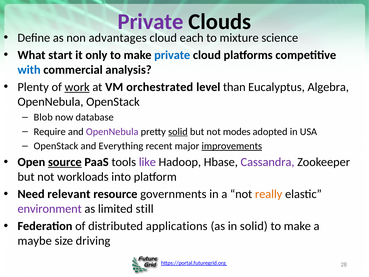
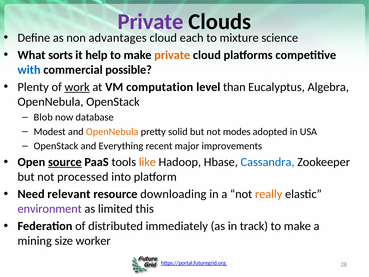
start: start -> sorts
only: only -> help
private at (172, 55) colour: blue -> orange
analysis: analysis -> possible
orchestrated: orchestrated -> computation
Require: Require -> Modest
OpenNebula at (112, 132) colour: purple -> orange
solid at (178, 132) underline: present -> none
improvements underline: present -> none
like colour: purple -> orange
Cassandra colour: purple -> blue
workloads: workloads -> processed
governments: governments -> downloading
still: still -> this
applications: applications -> immediately
in solid: solid -> track
maybe: maybe -> mining
driving: driving -> worker
